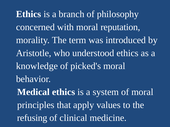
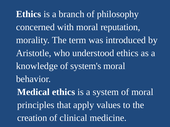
picked's: picked's -> system's
refusing: refusing -> creation
